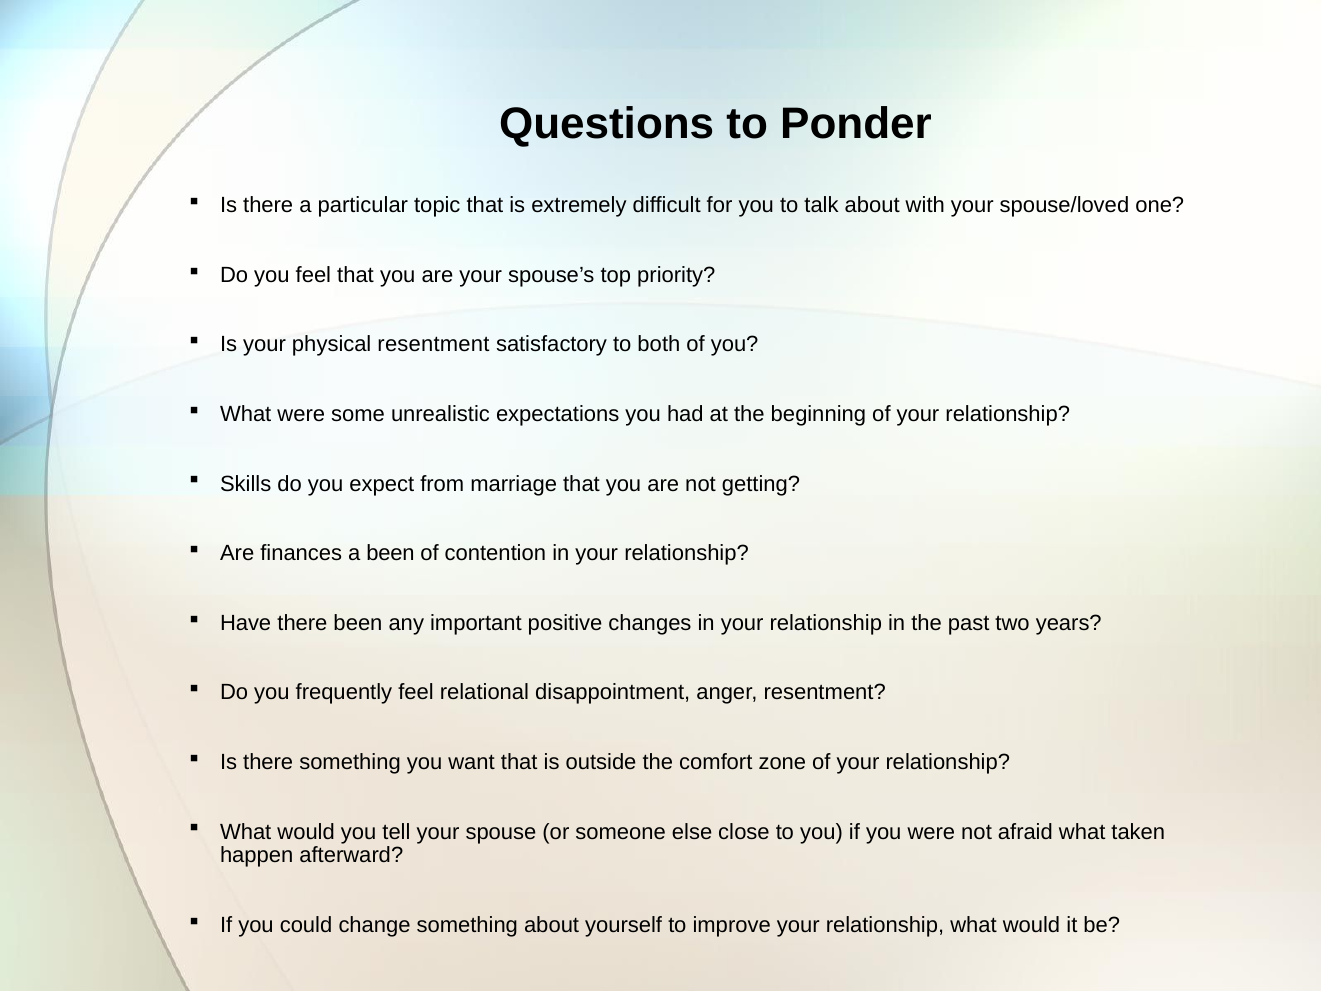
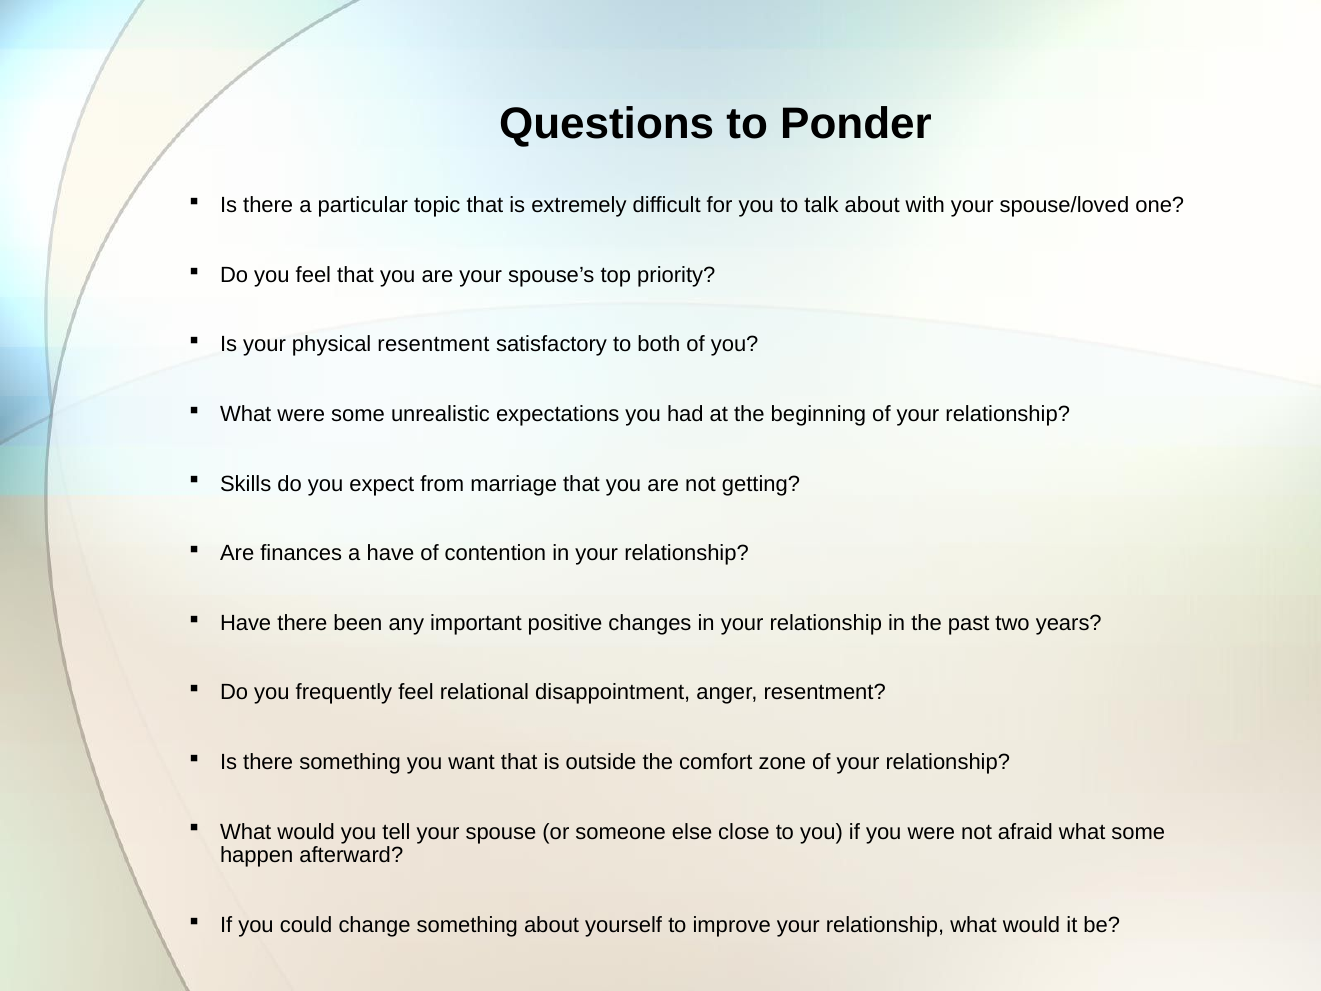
a been: been -> have
what taken: taken -> some
